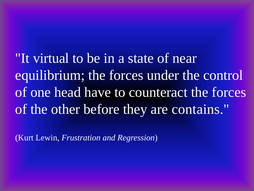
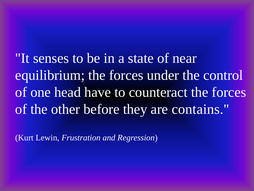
virtual: virtual -> senses
